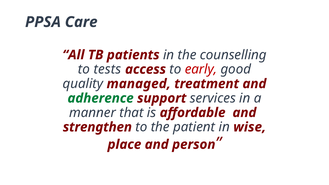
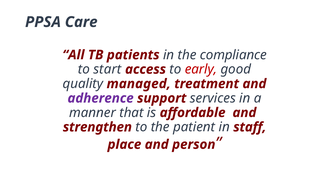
counselling: counselling -> compliance
tests: tests -> start
adherence colour: green -> purple
wise: wise -> staff
